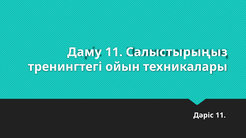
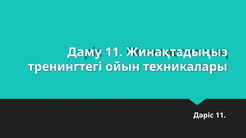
Салыстырыңыз: Салыстырыңыз -> Жинақтадыңыз
